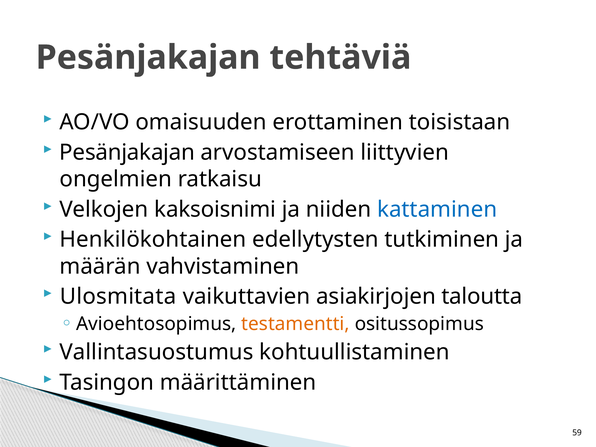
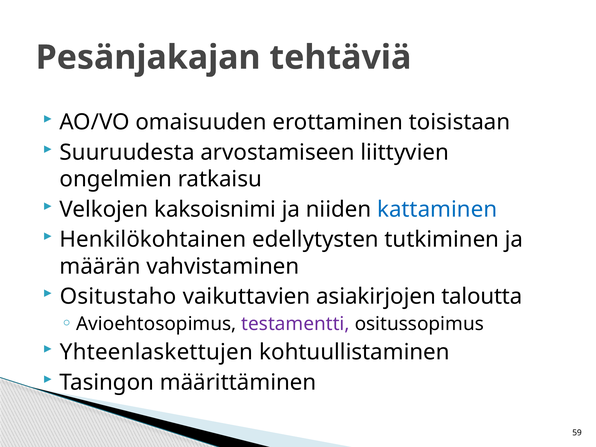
Pesänjakajan at (127, 152): Pesänjakajan -> Suuruudesta
Ulosmitata: Ulosmitata -> Ositustaho
testamentti colour: orange -> purple
Vallintasuostumus: Vallintasuostumus -> Yhteenlaskettujen
